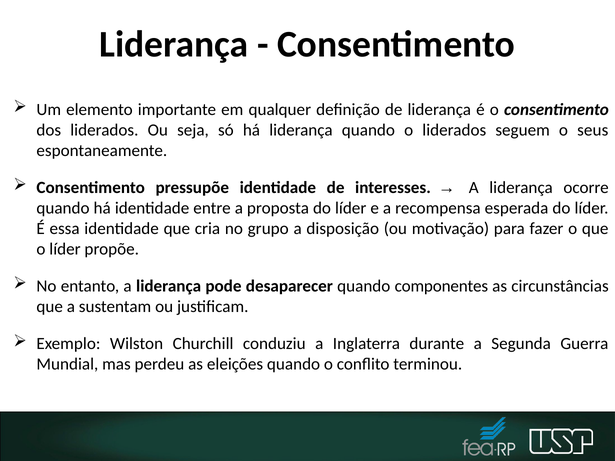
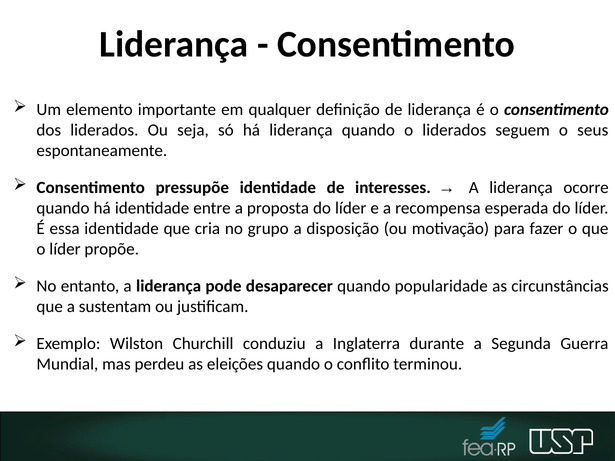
componentes: componentes -> popularidade
